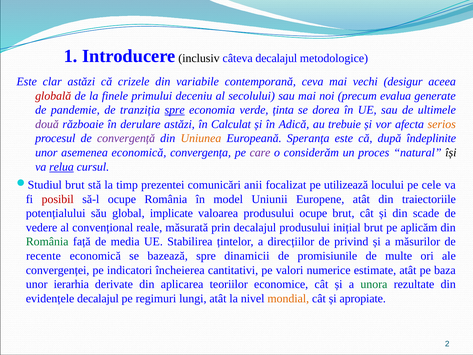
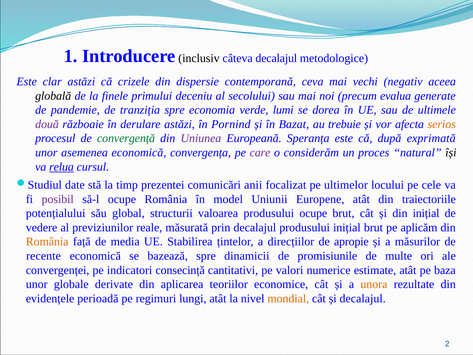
variabile: variabile -> dispersie
desigur: desigur -> negativ
globală colour: red -> black
spre at (175, 110) underline: present -> none
ținta: ținta -> lumi
Calculat: Calculat -> Pornind
Adică: Adică -> Bazat
convergență colour: purple -> green
Uniunea colour: orange -> purple
îndeplinite: îndeplinite -> exprimată
brut at (75, 185): brut -> date
utilizează: utilizează -> ultimelor
posibil colour: red -> purple
implicate: implicate -> structurii
din scade: scade -> inițial
convențional: convențional -> previziunilor
România at (47, 242) colour: green -> orange
privind: privind -> apropie
încheierea: încheierea -> consecință
ierarhia: ierarhia -> globale
unora colour: green -> orange
evidențele decalajul: decalajul -> perioadă
și apropiate: apropiate -> decalajul
